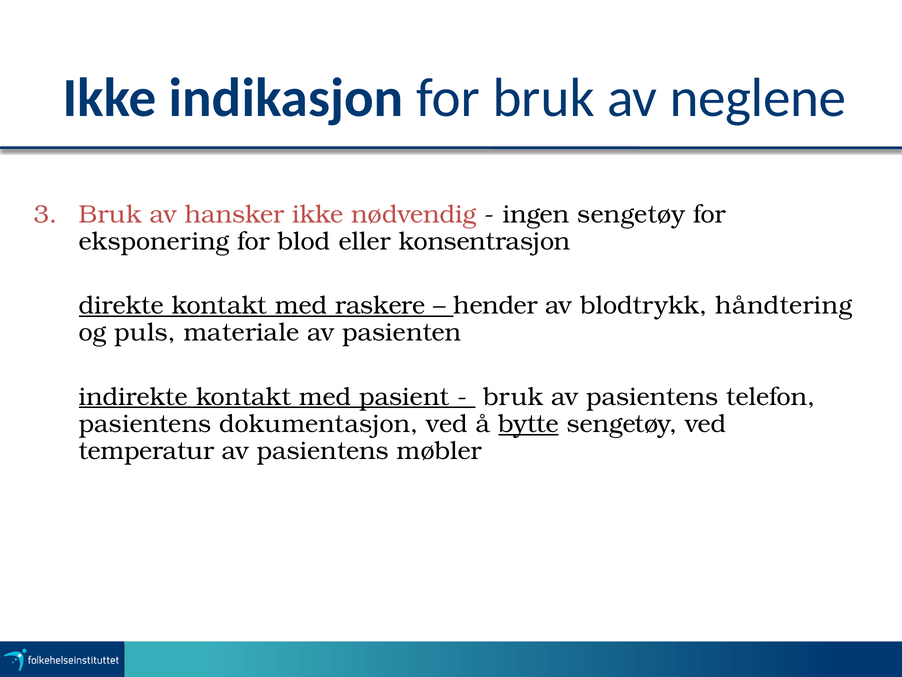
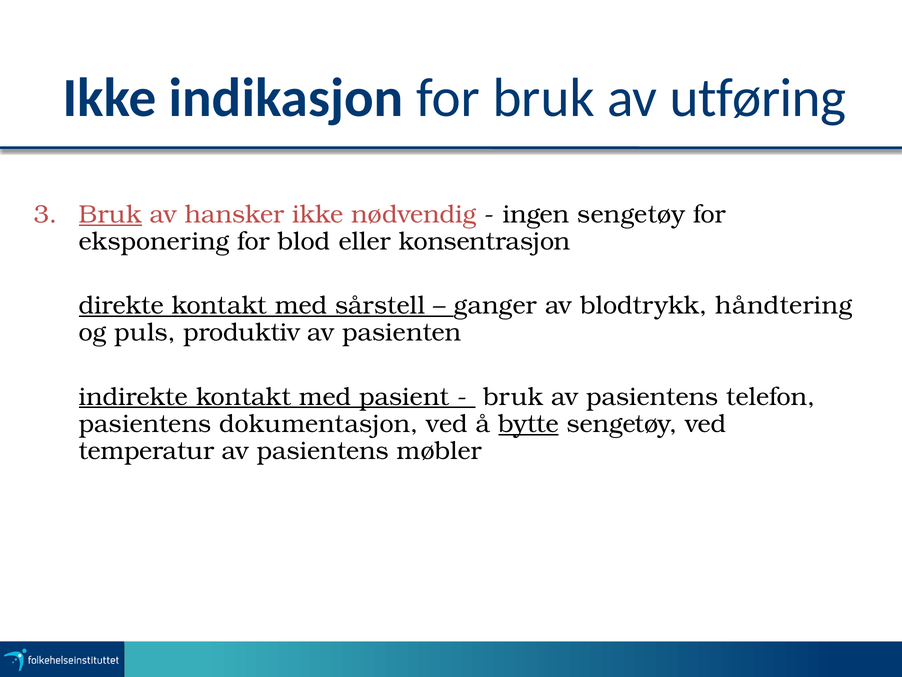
neglene: neglene -> utføring
Bruk at (110, 214) underline: none -> present
raskere: raskere -> sårstell
hender: hender -> ganger
materiale: materiale -> produktiv
